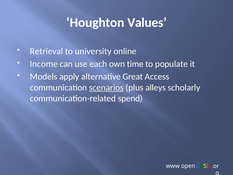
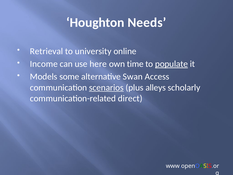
Values: Values -> Needs
each: each -> here
populate underline: none -> present
apply: apply -> some
Great: Great -> Swan
spend: spend -> direct
